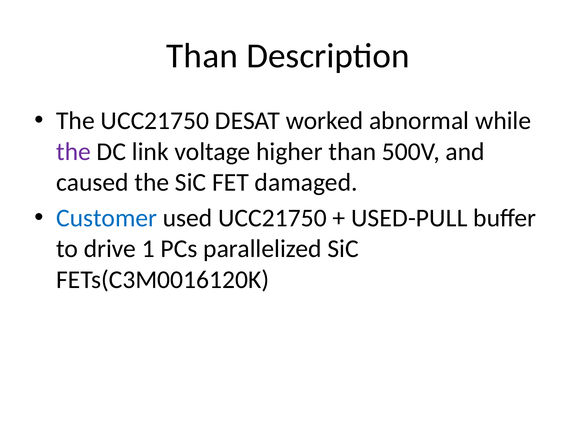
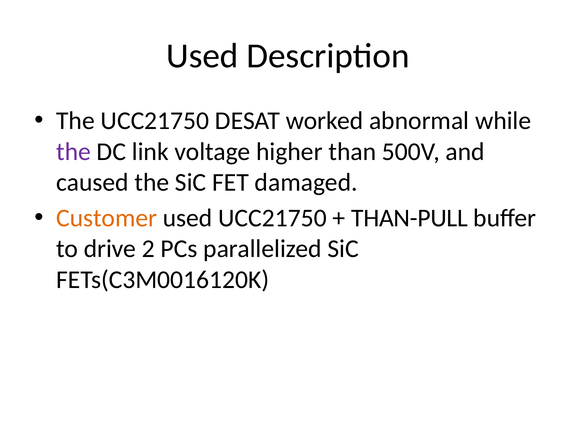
Than at (202, 56): Than -> Used
Customer colour: blue -> orange
USED-PULL: USED-PULL -> THAN-PULL
1: 1 -> 2
